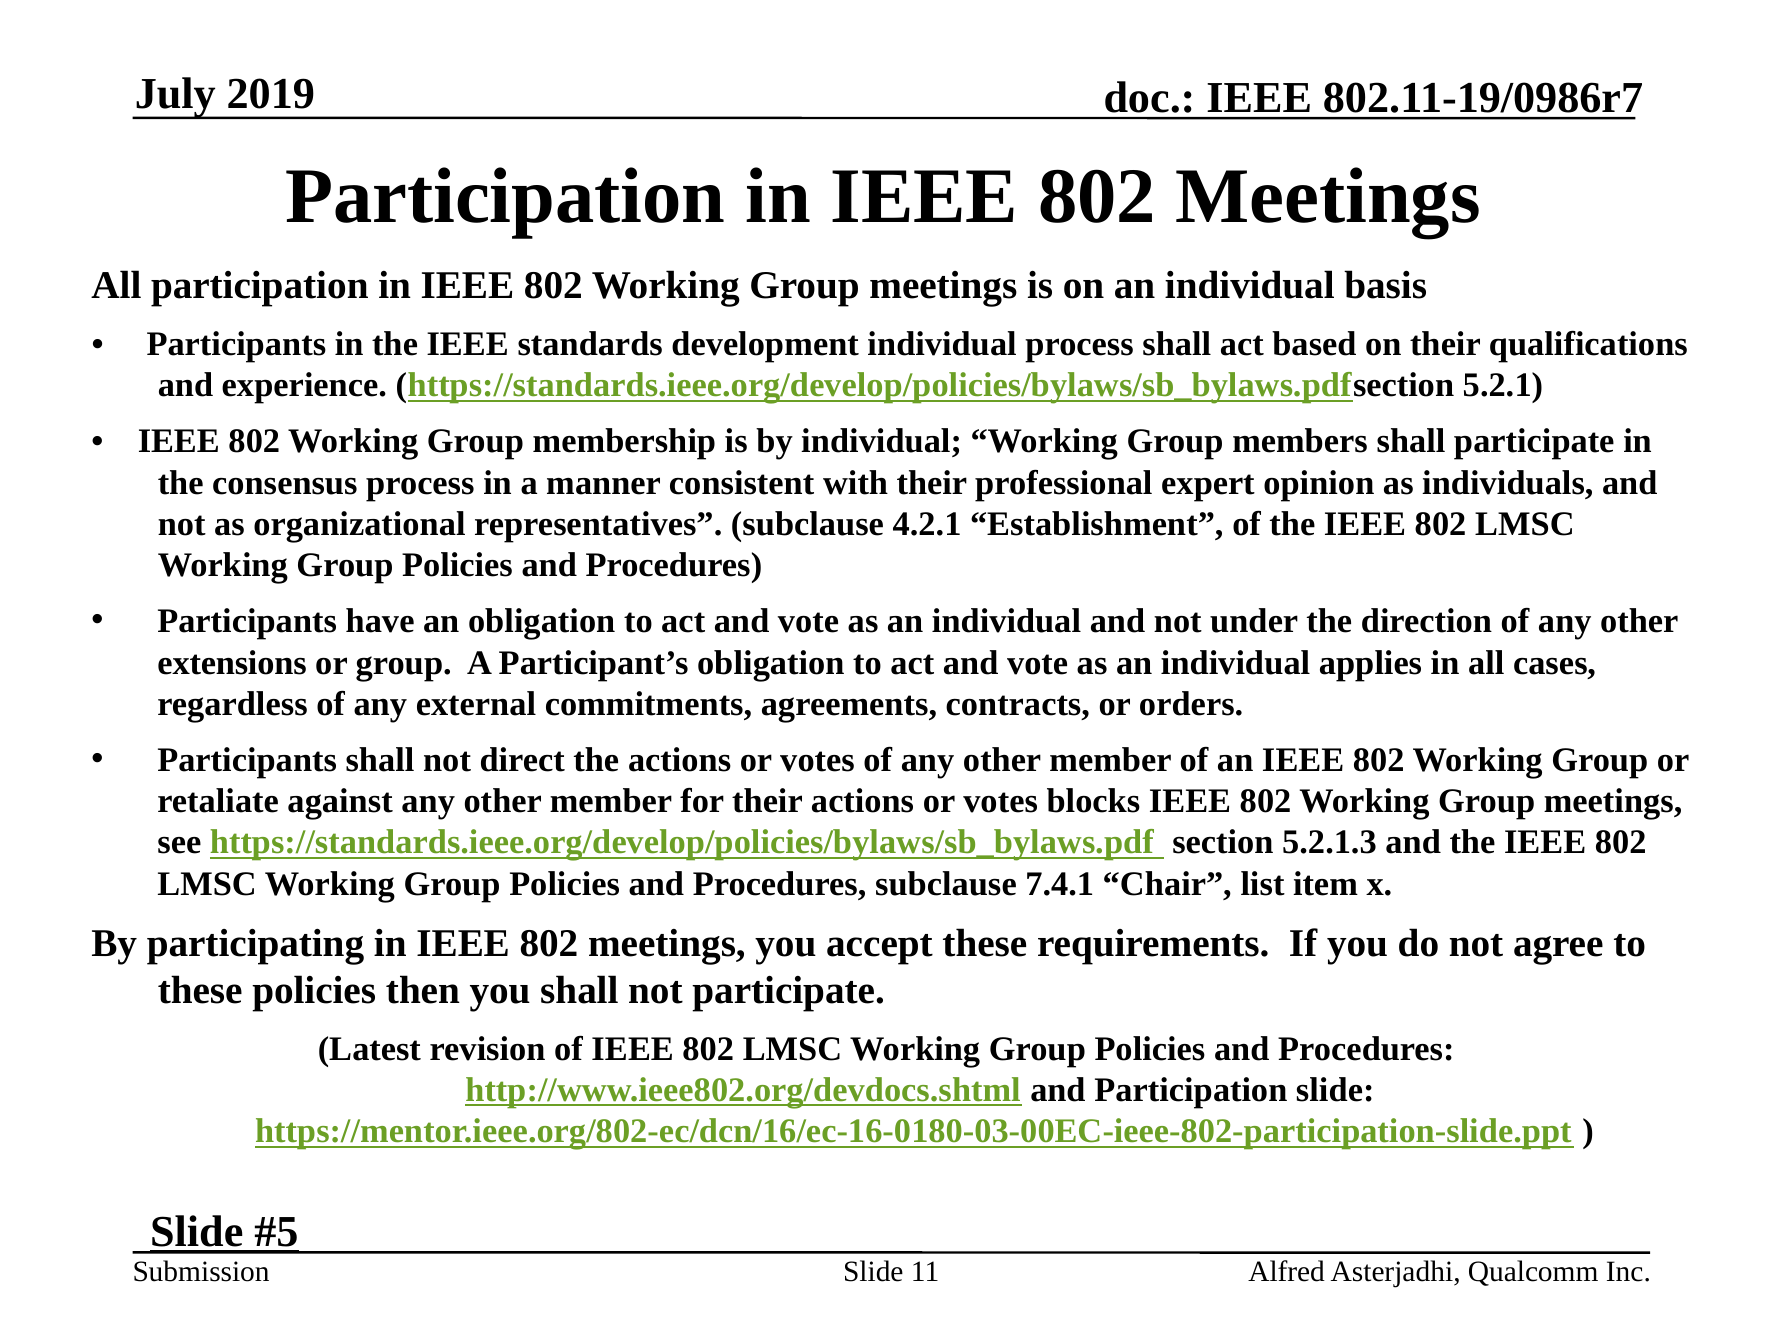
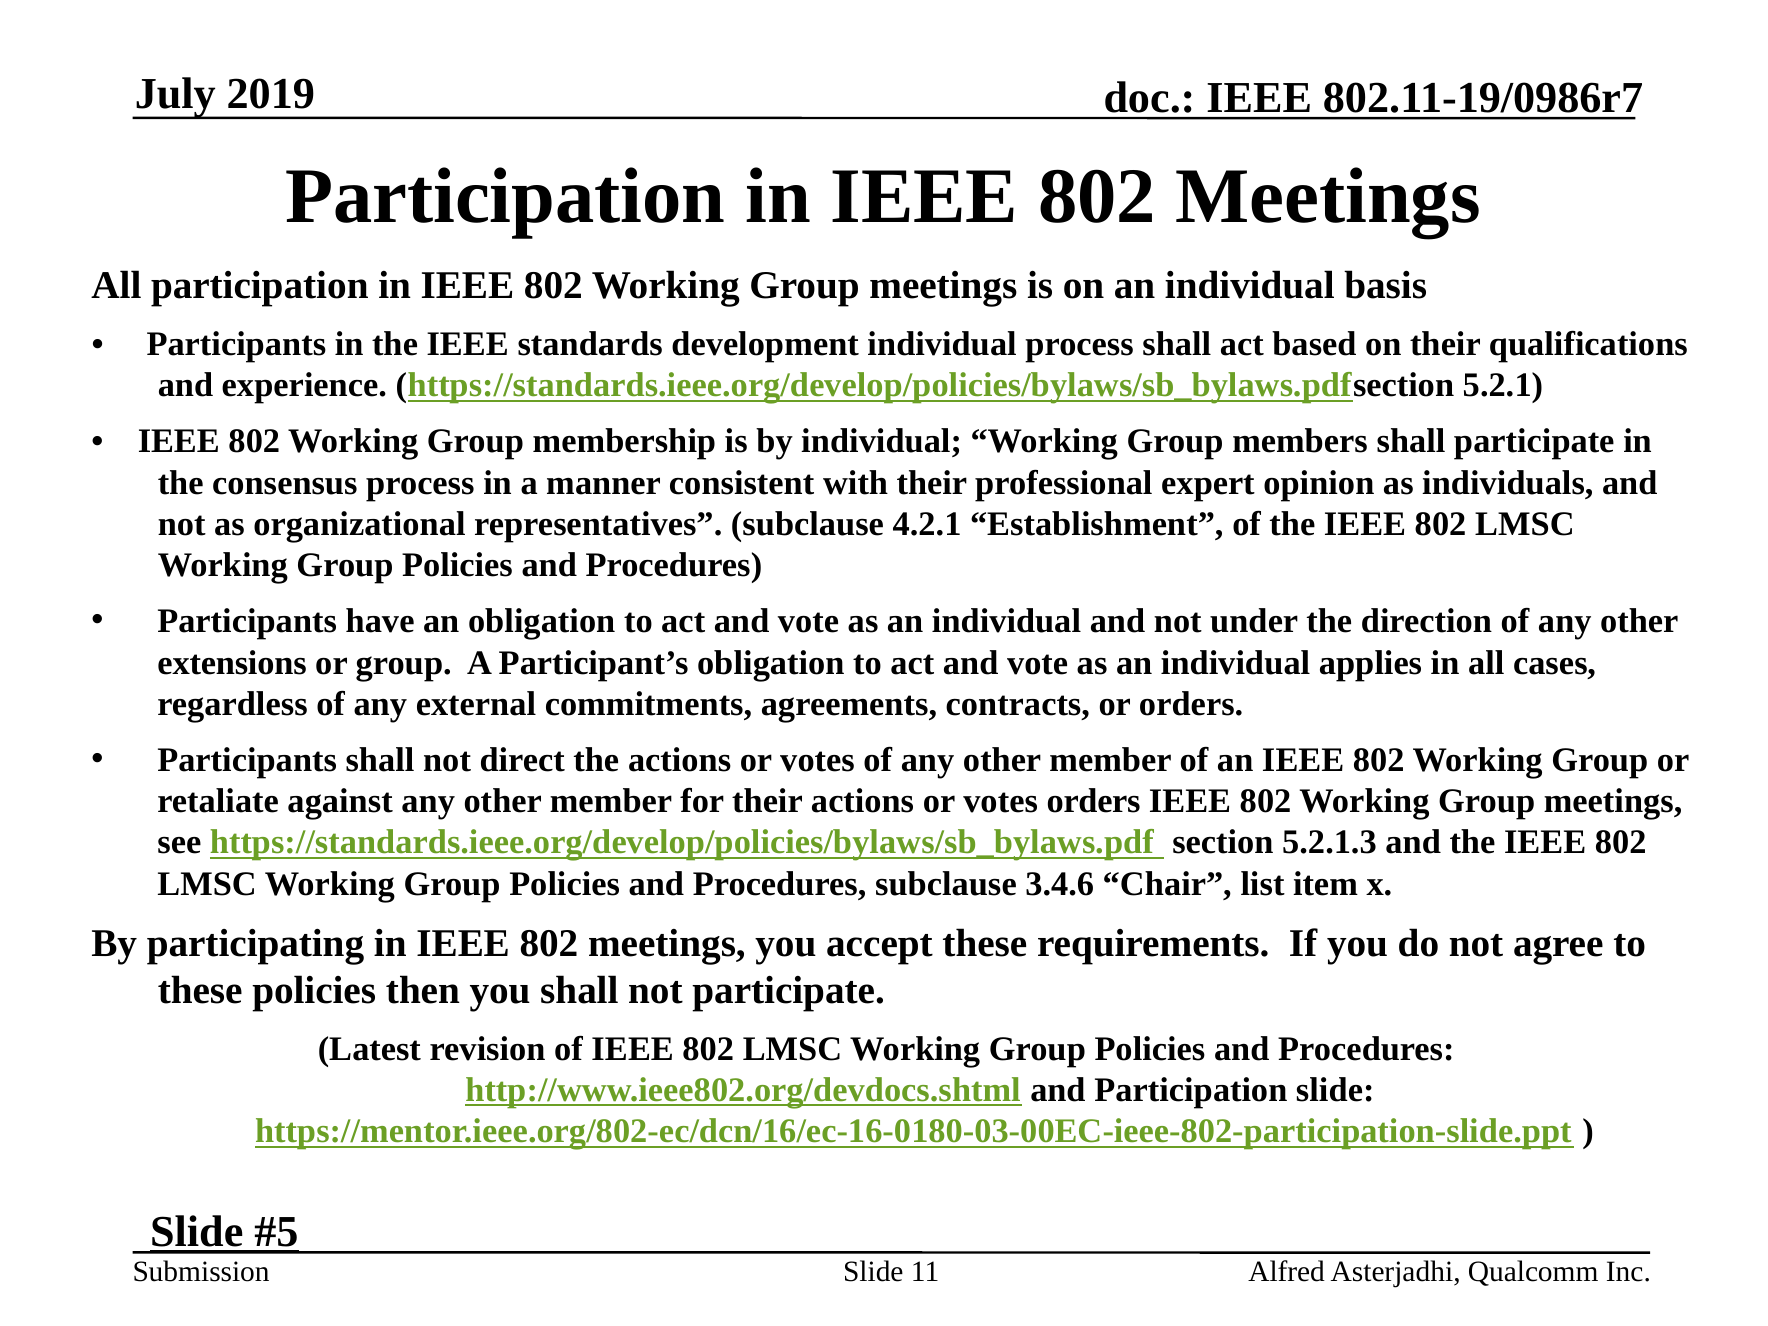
votes blocks: blocks -> orders
7.4.1: 7.4.1 -> 3.4.6
